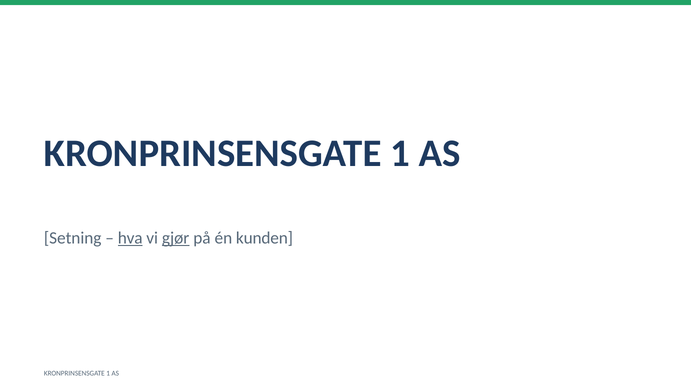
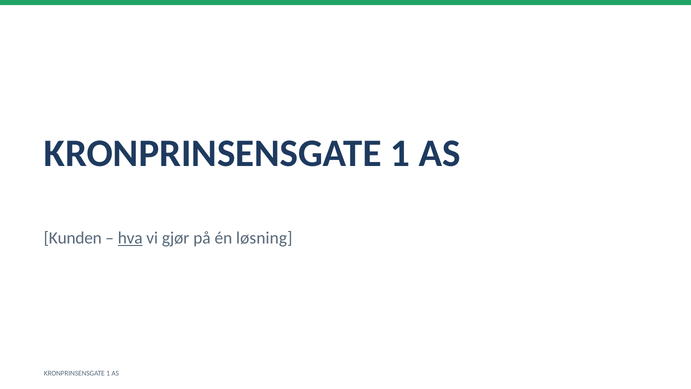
Setning: Setning -> Kunden
gjør underline: present -> none
kunden: kunden -> løsning
